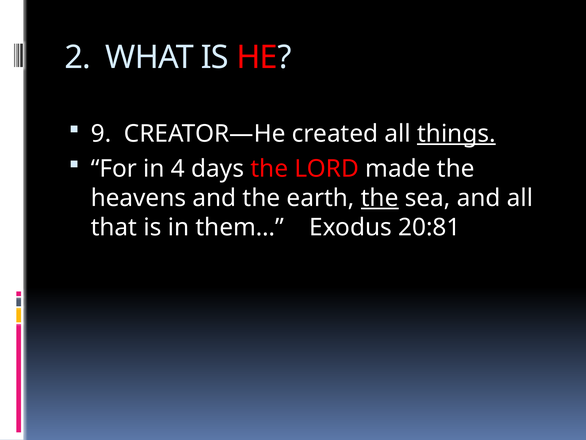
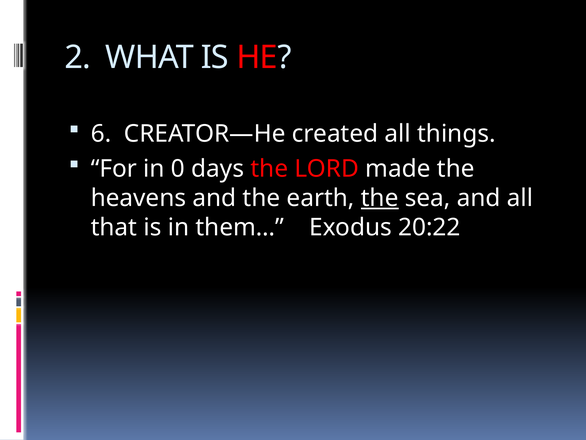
9: 9 -> 6
things underline: present -> none
4: 4 -> 0
20:81: 20:81 -> 20:22
